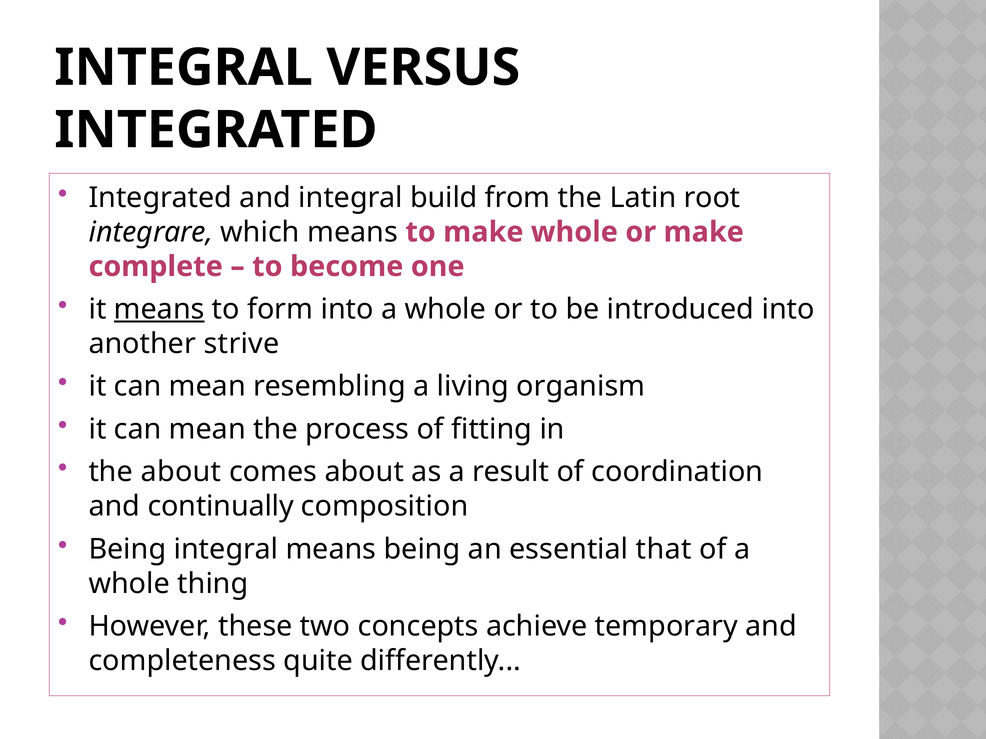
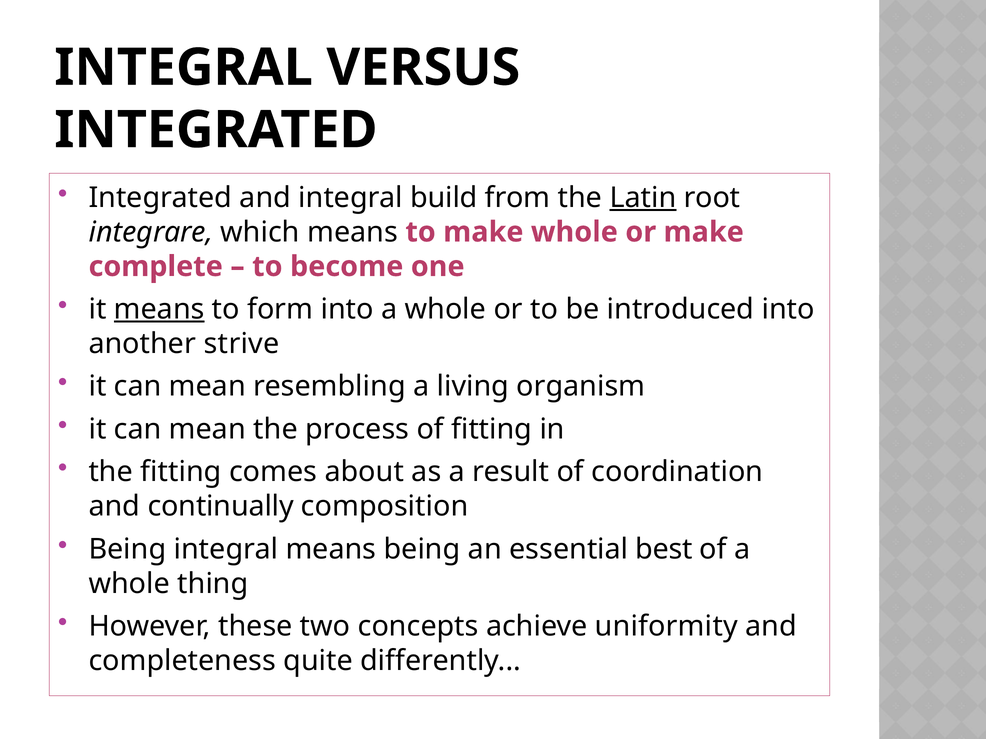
Latin underline: none -> present
the about: about -> fitting
that: that -> best
temporary: temporary -> uniformity
